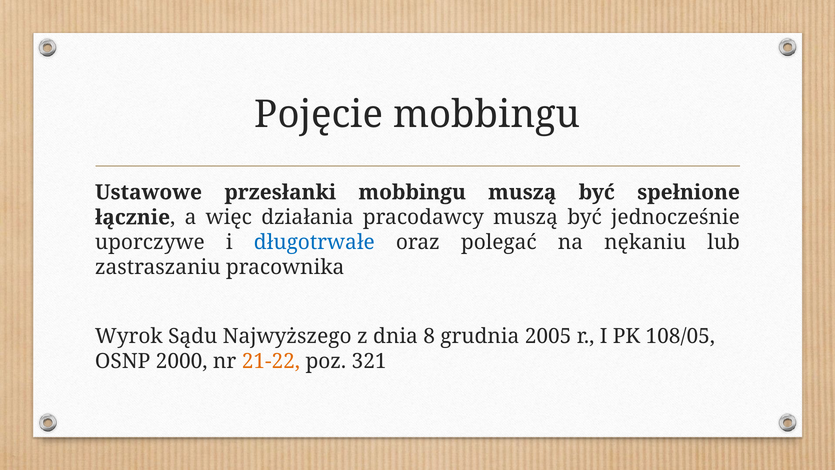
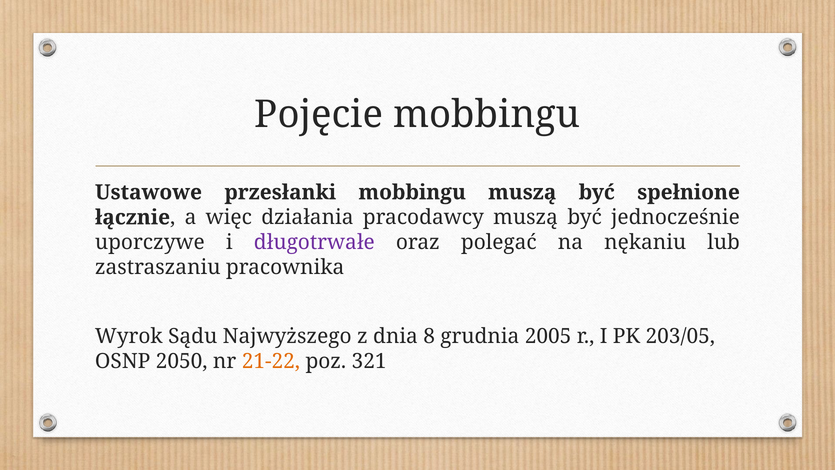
długotrwałe colour: blue -> purple
108/05: 108/05 -> 203/05
2000: 2000 -> 2050
